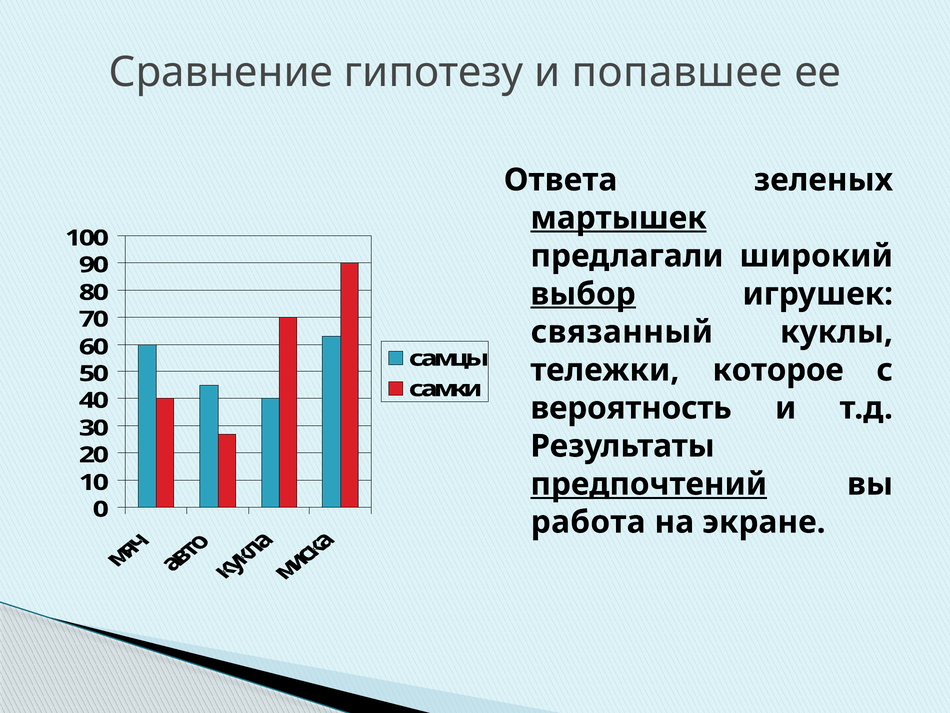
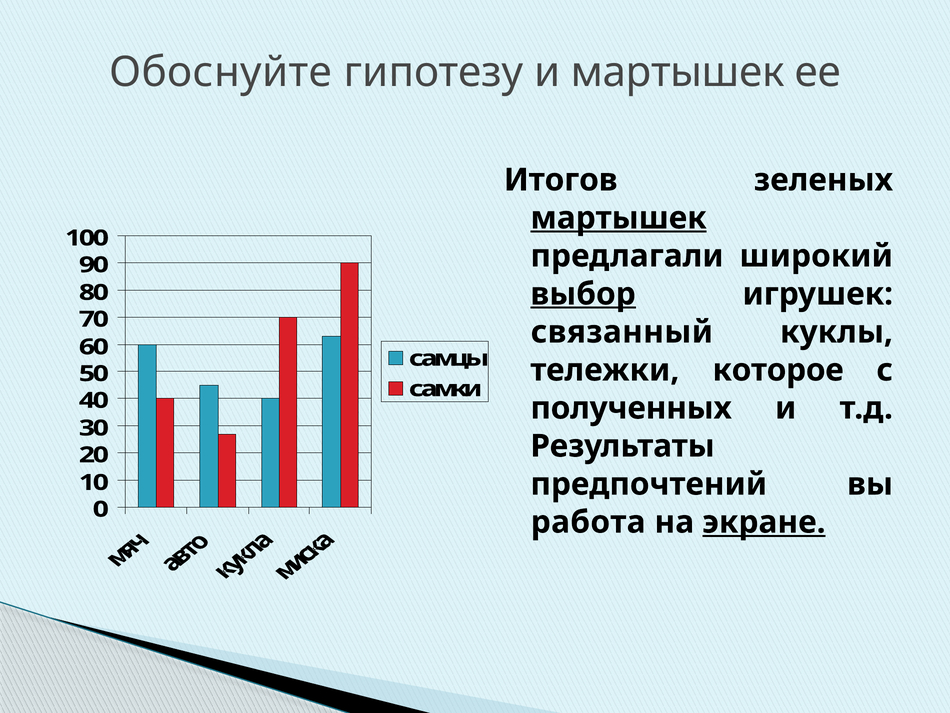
Сравнение: Сравнение -> Обоснуйте
и попавшее: попавшее -> мартышек
Ответа: Ответа -> Итогов
вероятность: вероятность -> полученных
предпочтений underline: present -> none
экране underline: none -> present
